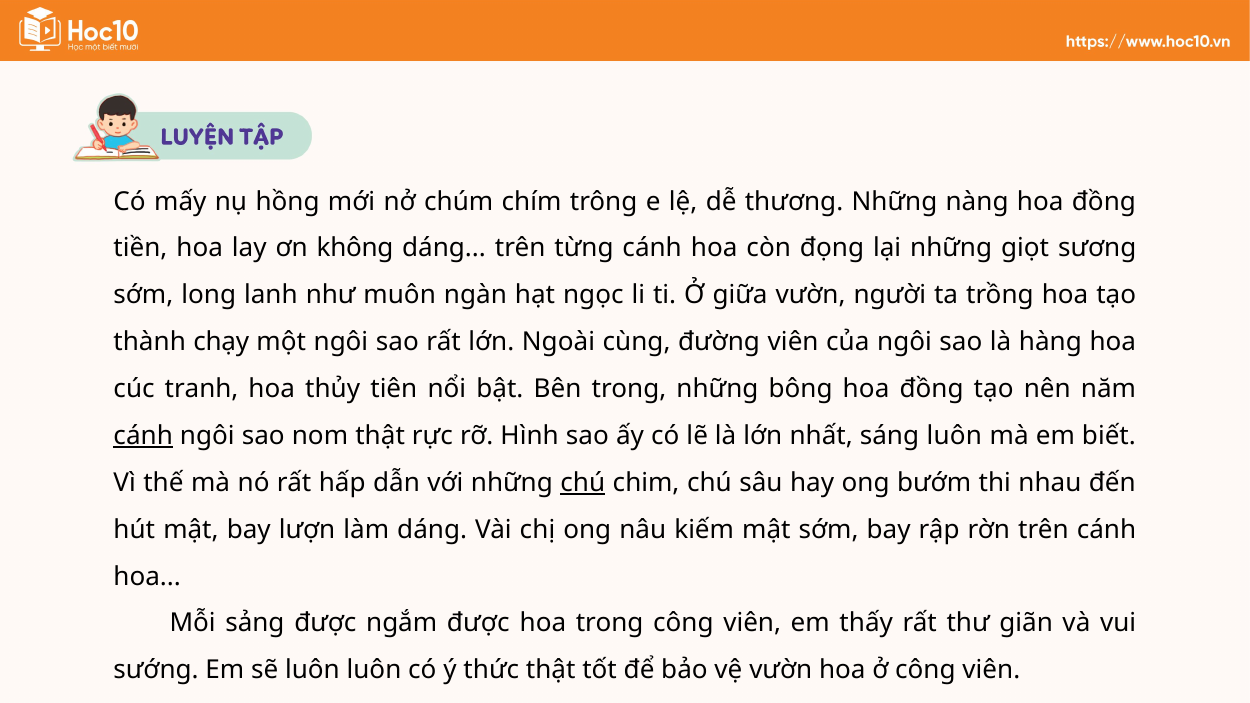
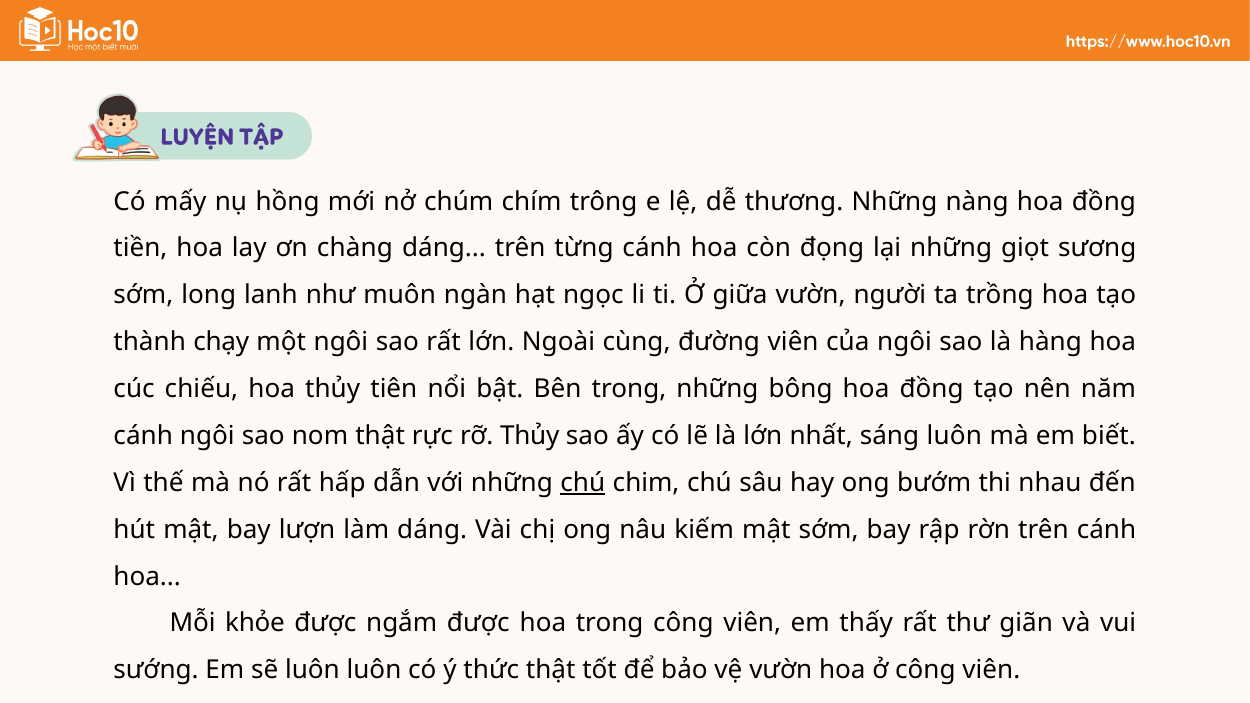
không: không -> chàng
tranh: tranh -> chiếu
cánh at (143, 436) underline: present -> none
rỡ Hình: Hình -> Thủy
sảng: sảng -> khỏe
